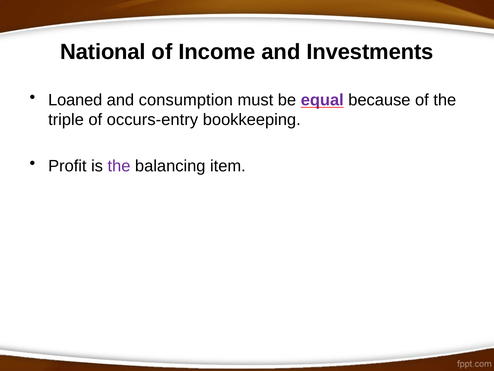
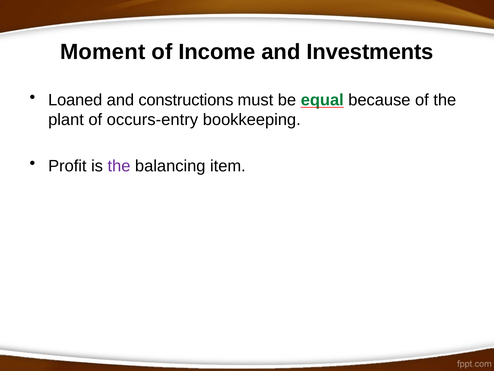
National: National -> Moment
consumption: consumption -> constructions
equal colour: purple -> green
triple: triple -> plant
